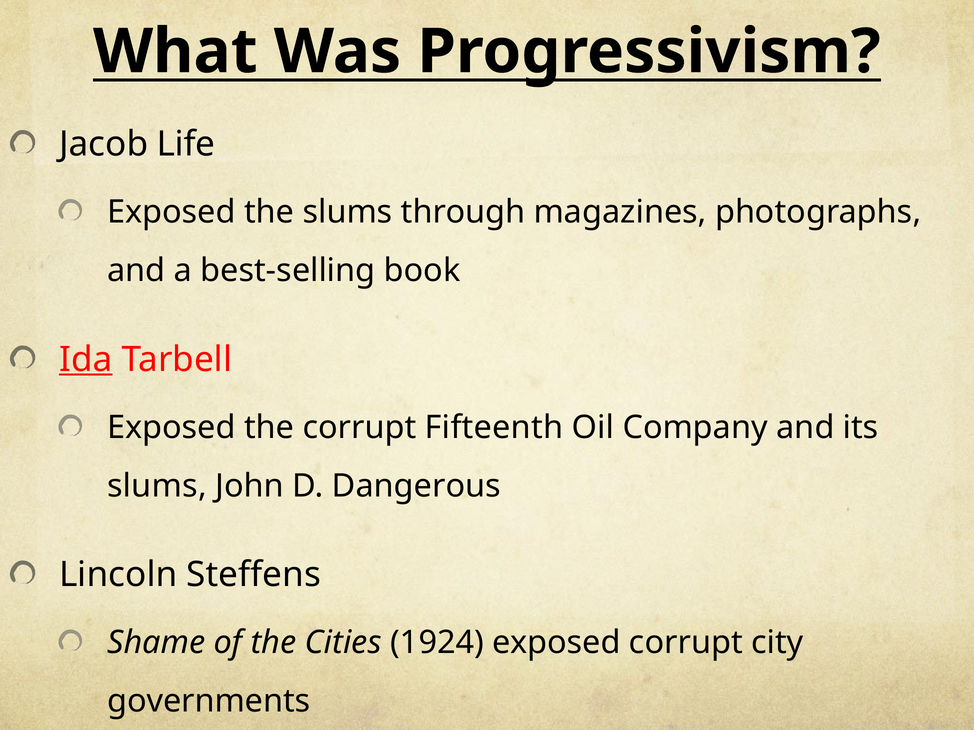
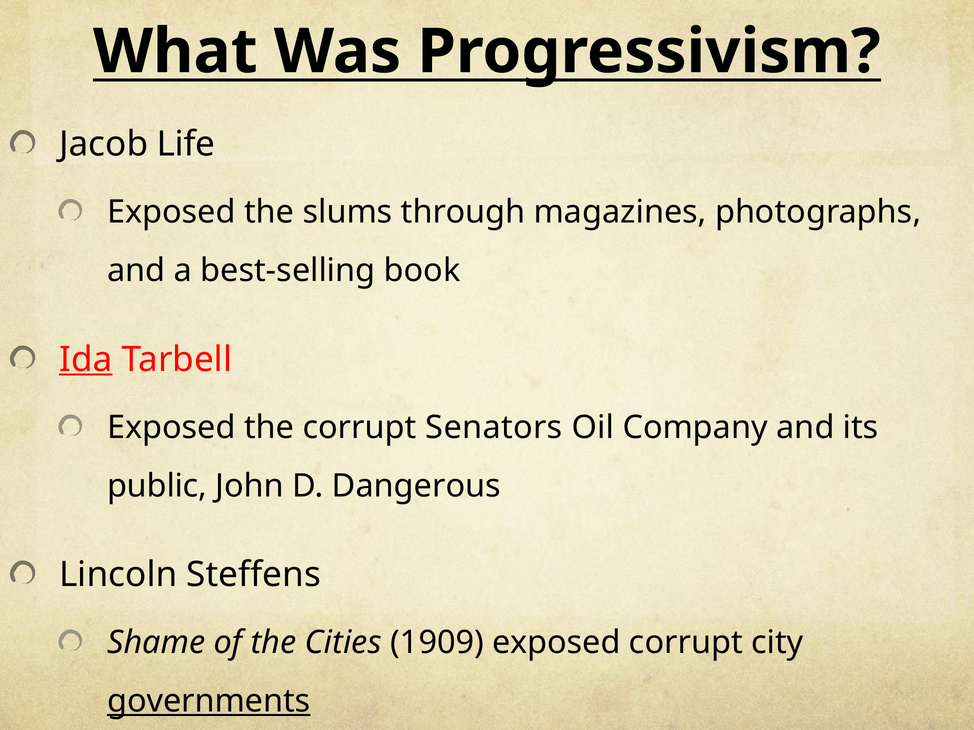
Fifteenth: Fifteenth -> Senators
slums at (157, 486): slums -> public
1924: 1924 -> 1909
governments underline: none -> present
